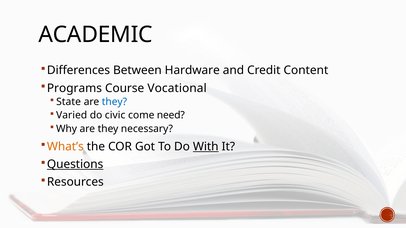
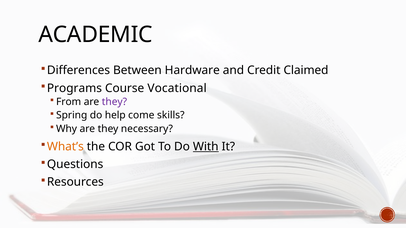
Content: Content -> Claimed
State: State -> From
they at (114, 102) colour: blue -> purple
Varied: Varied -> Spring
civic: civic -> help
need: need -> skills
Questions underline: present -> none
